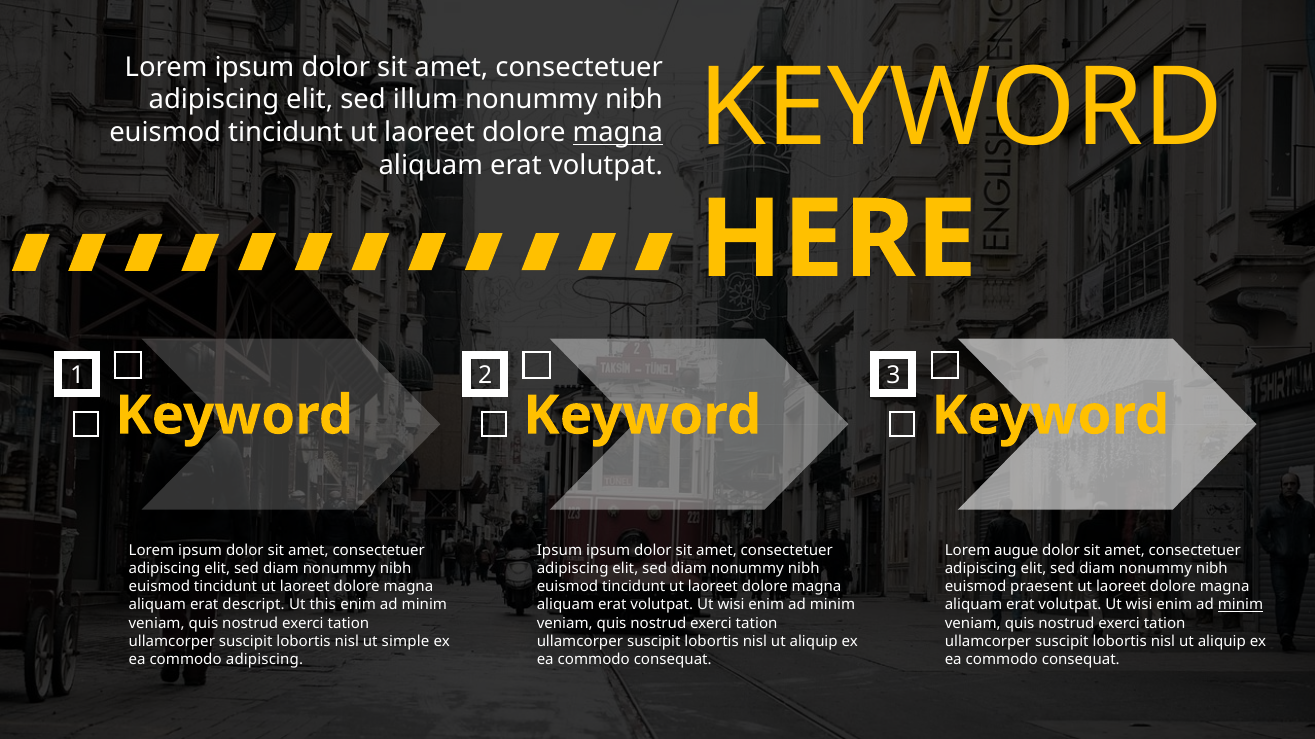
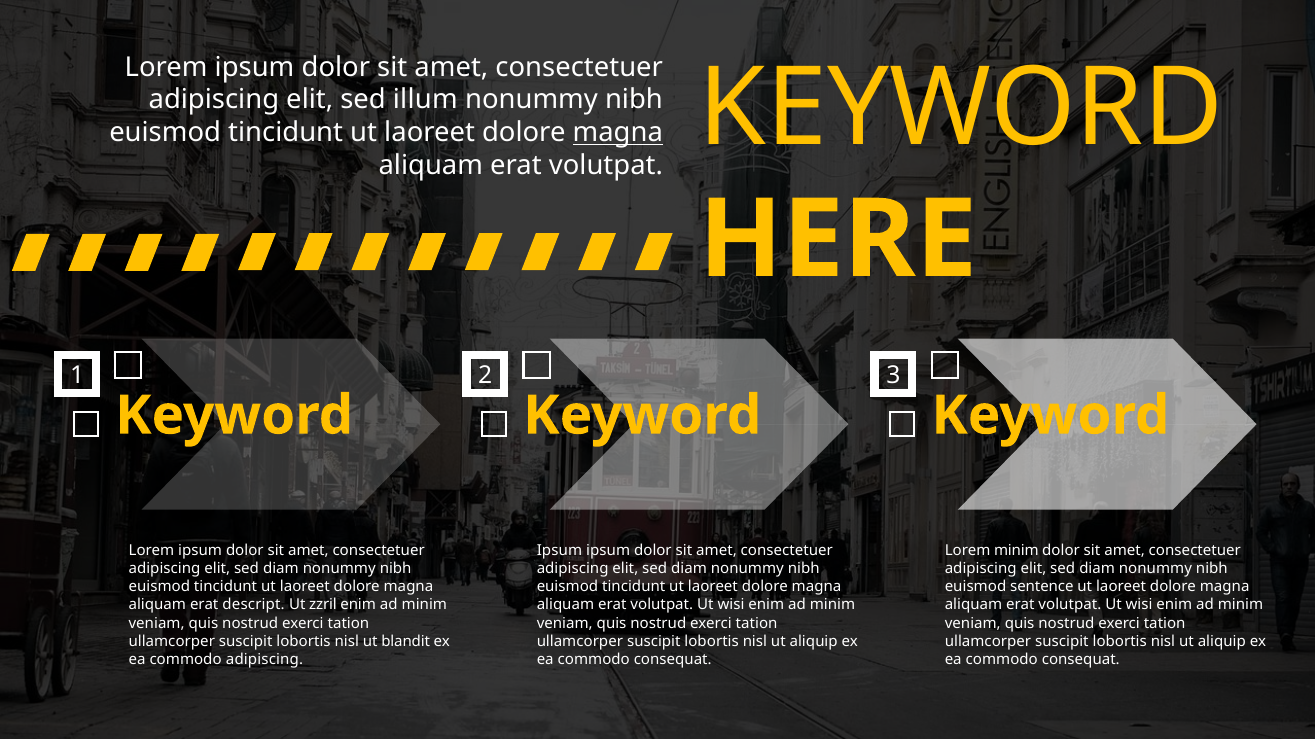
Lorem augue: augue -> minim
praesent: praesent -> sentence
this: this -> zzril
minim at (1241, 606) underline: present -> none
simple: simple -> blandit
